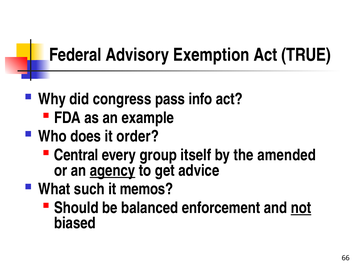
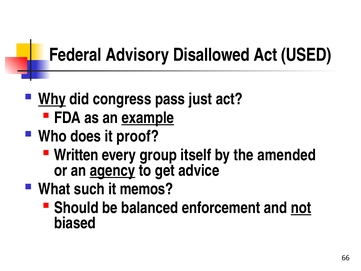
Exemption: Exemption -> Disallowed
TRUE: TRUE -> USED
Why underline: none -> present
info: info -> just
example underline: none -> present
order: order -> proof
Central: Central -> Written
